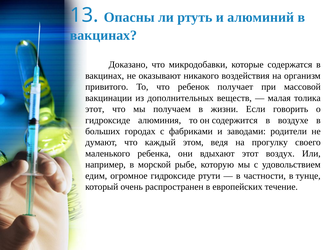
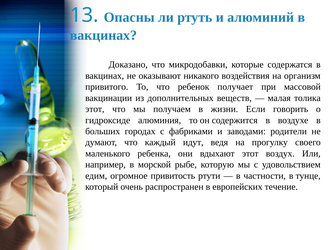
этом: этом -> идут
огромное гидроксиде: гидроксиде -> привитость
